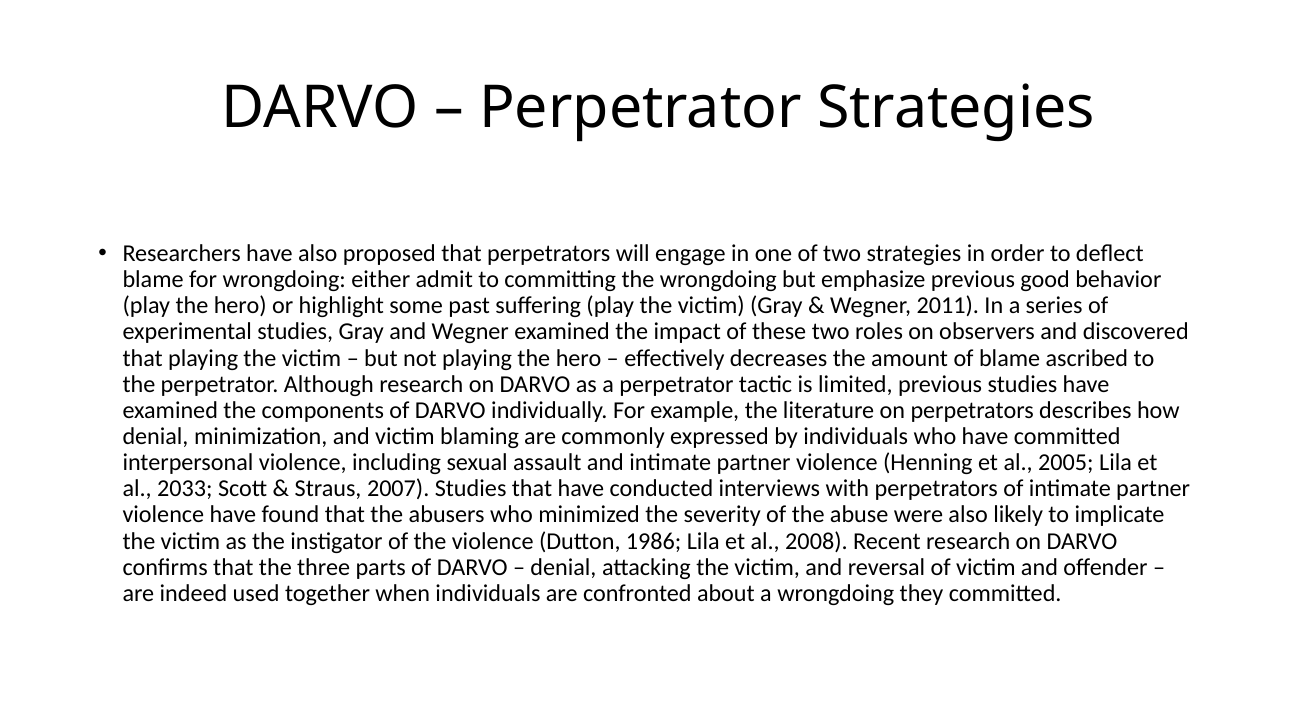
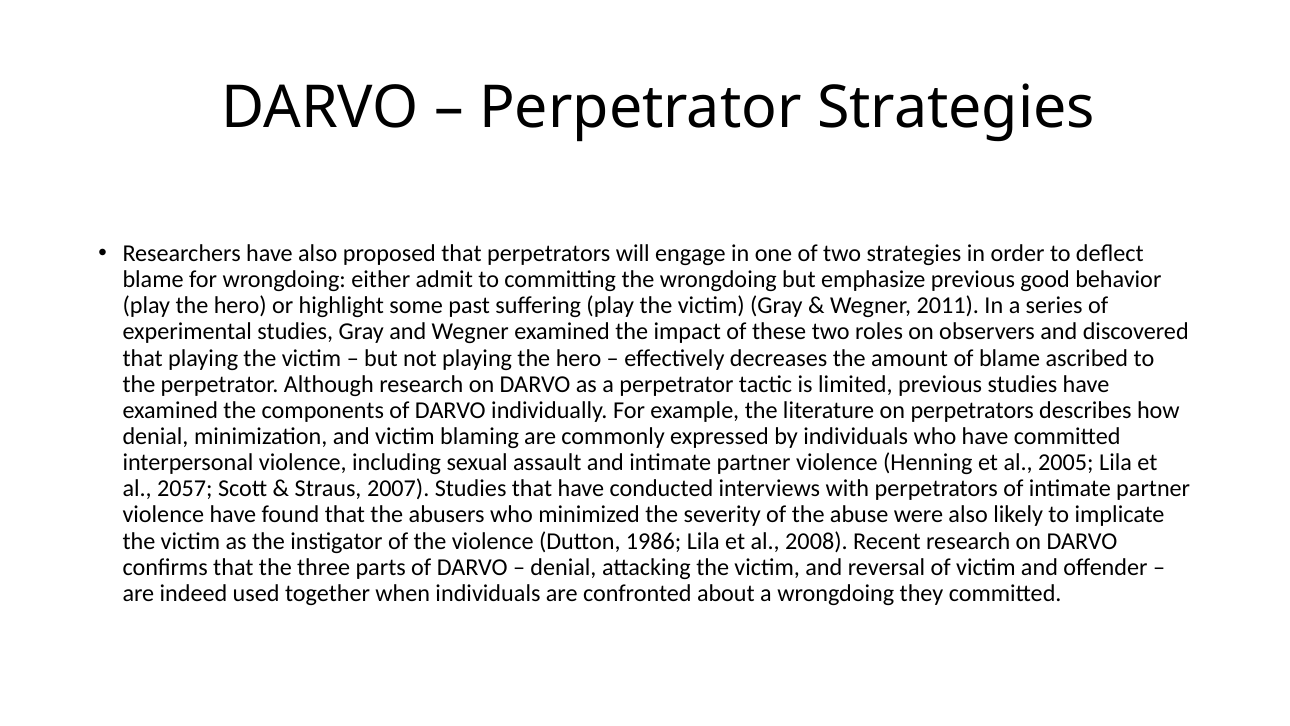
2033: 2033 -> 2057
